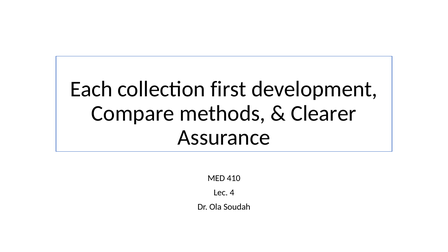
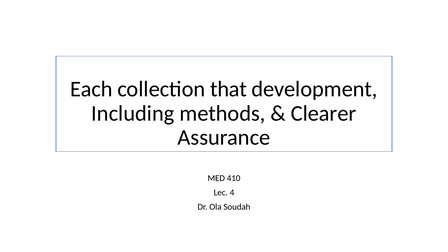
first: first -> that
Compare: Compare -> Including
